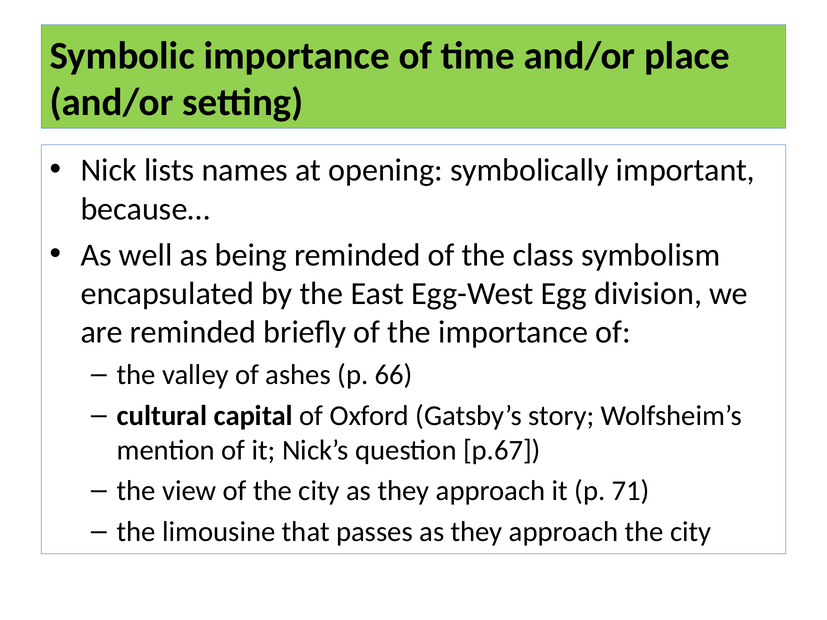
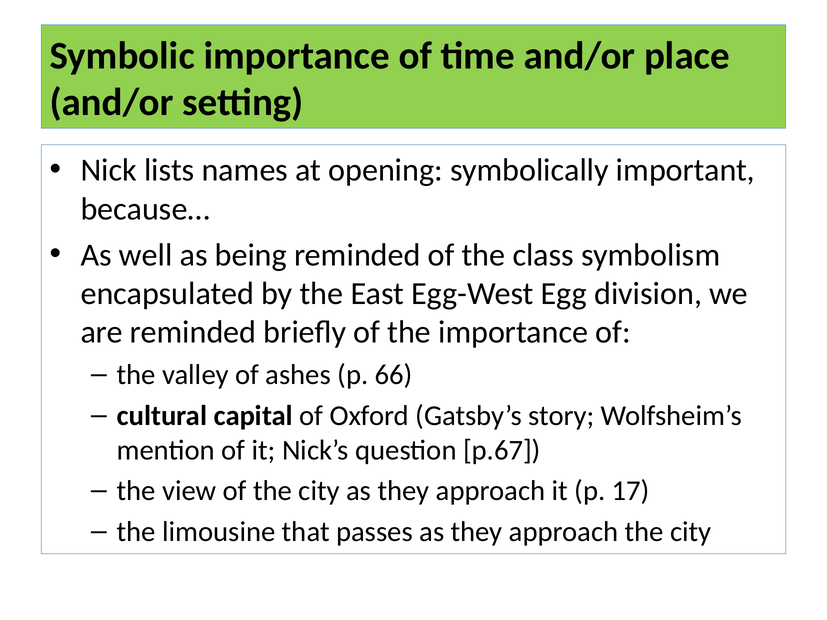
71: 71 -> 17
